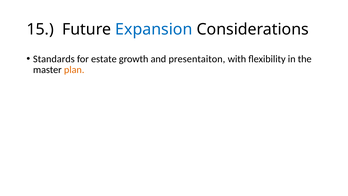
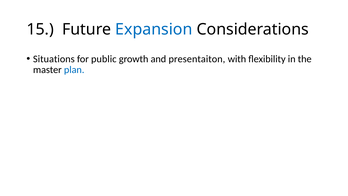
Standards: Standards -> Situations
estate: estate -> public
plan colour: orange -> blue
